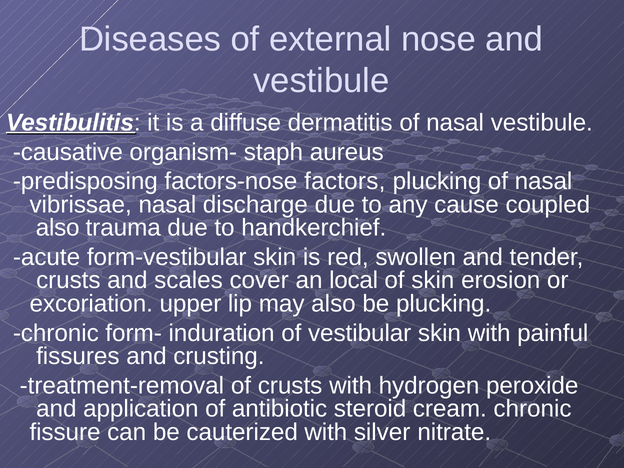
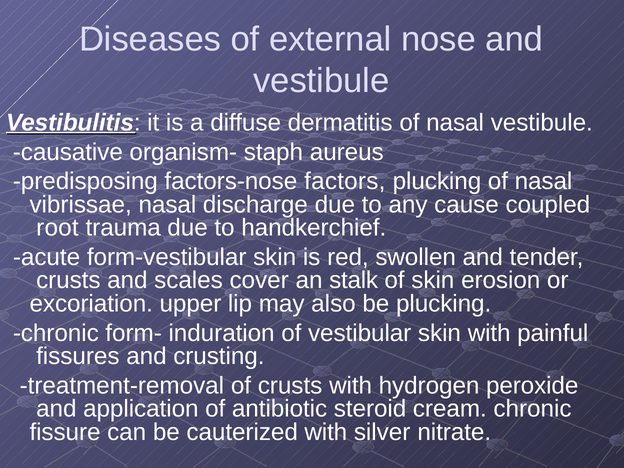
also at (58, 228): also -> root
local: local -> stalk
